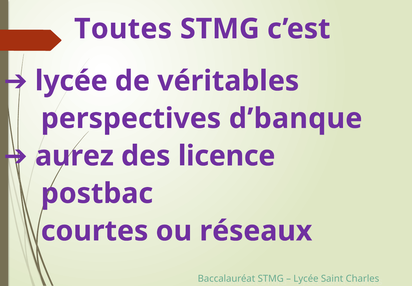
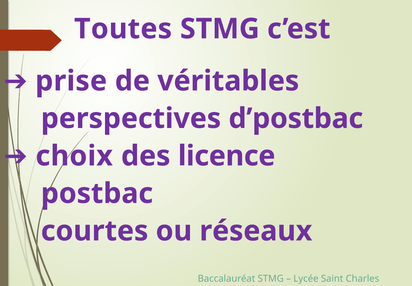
lycée at (71, 81): lycée -> prise
d’banque: d’banque -> d’postbac
aurez: aurez -> choix
